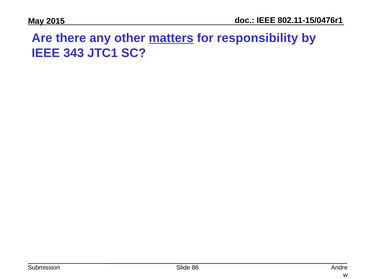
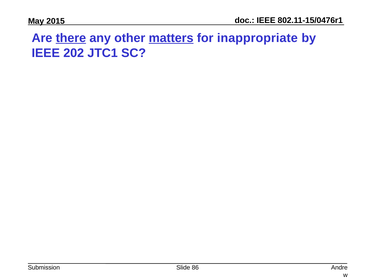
there underline: none -> present
responsibility: responsibility -> inappropriate
343: 343 -> 202
